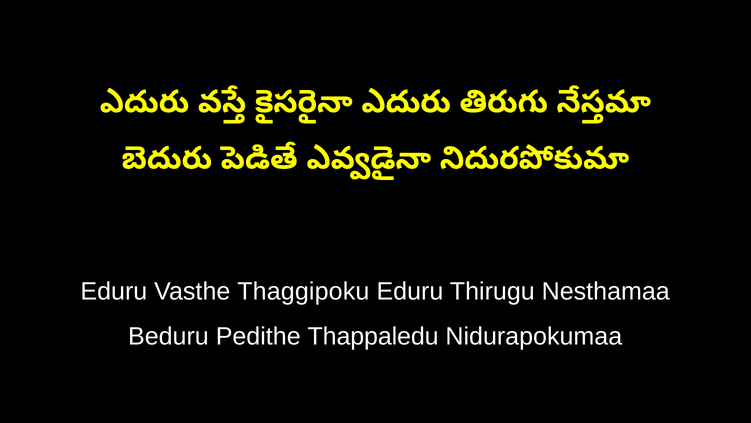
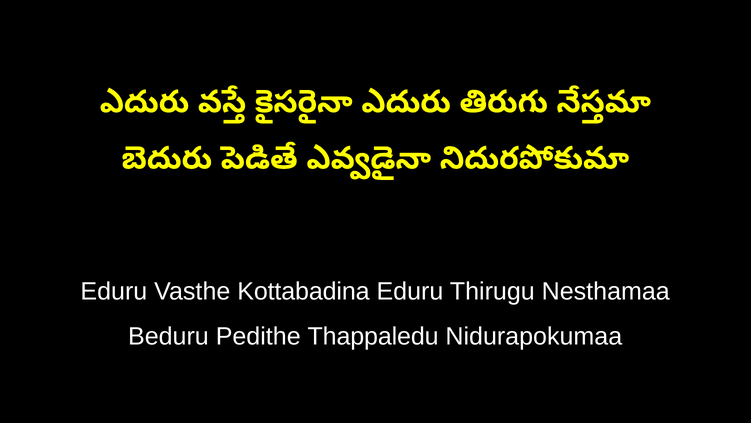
Thaggipoku: Thaggipoku -> Kottabadina
